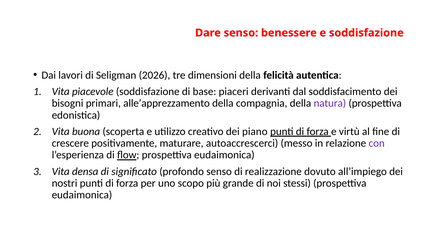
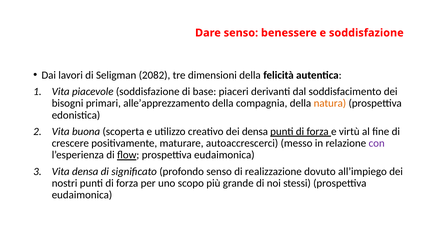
2026: 2026 -> 2082
natura colour: purple -> orange
dei piano: piano -> densa
